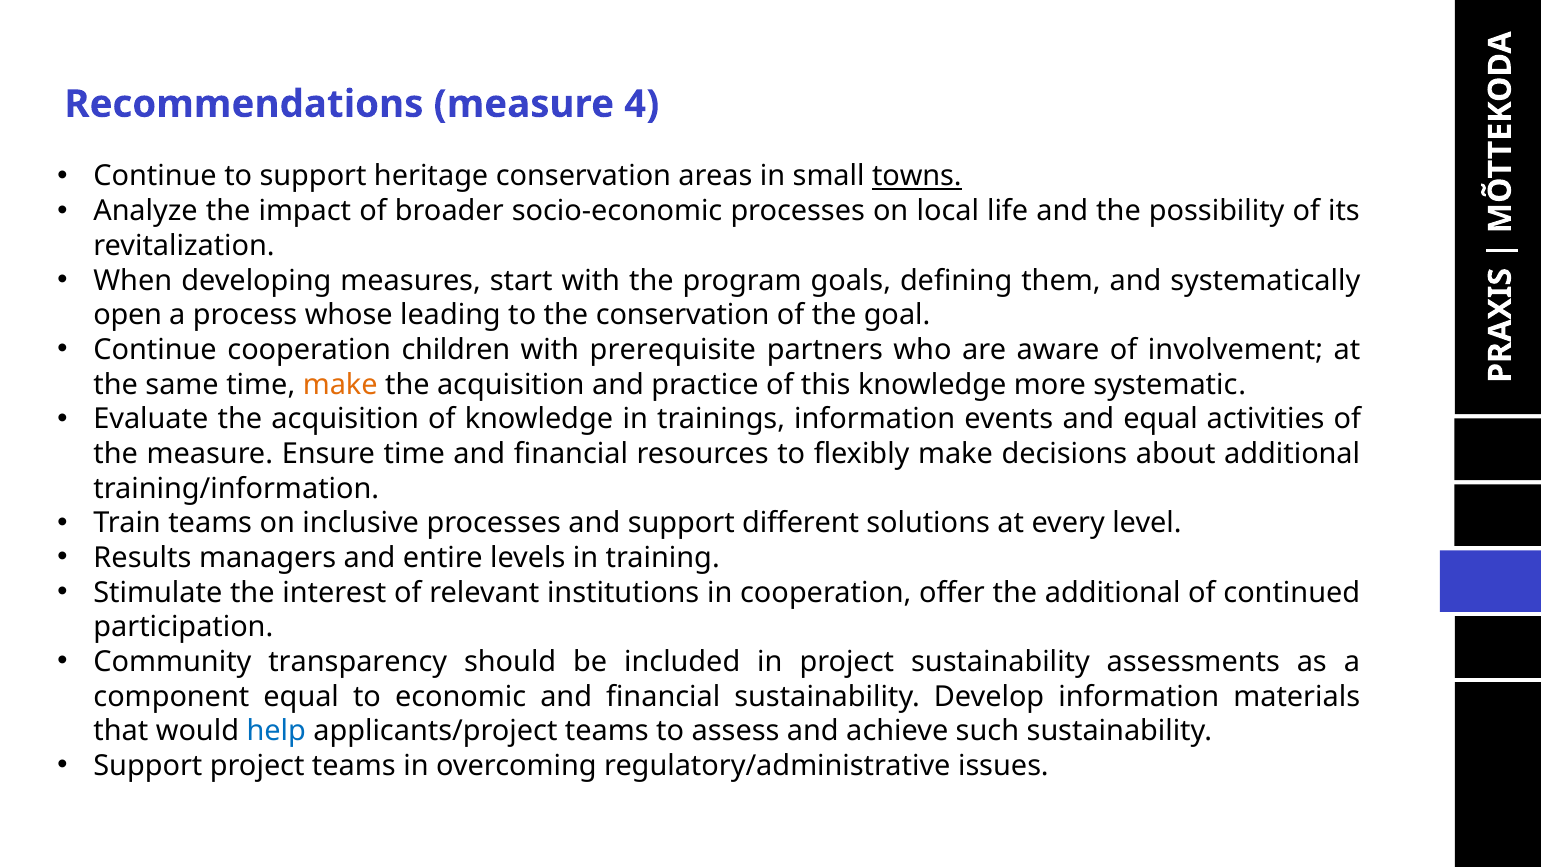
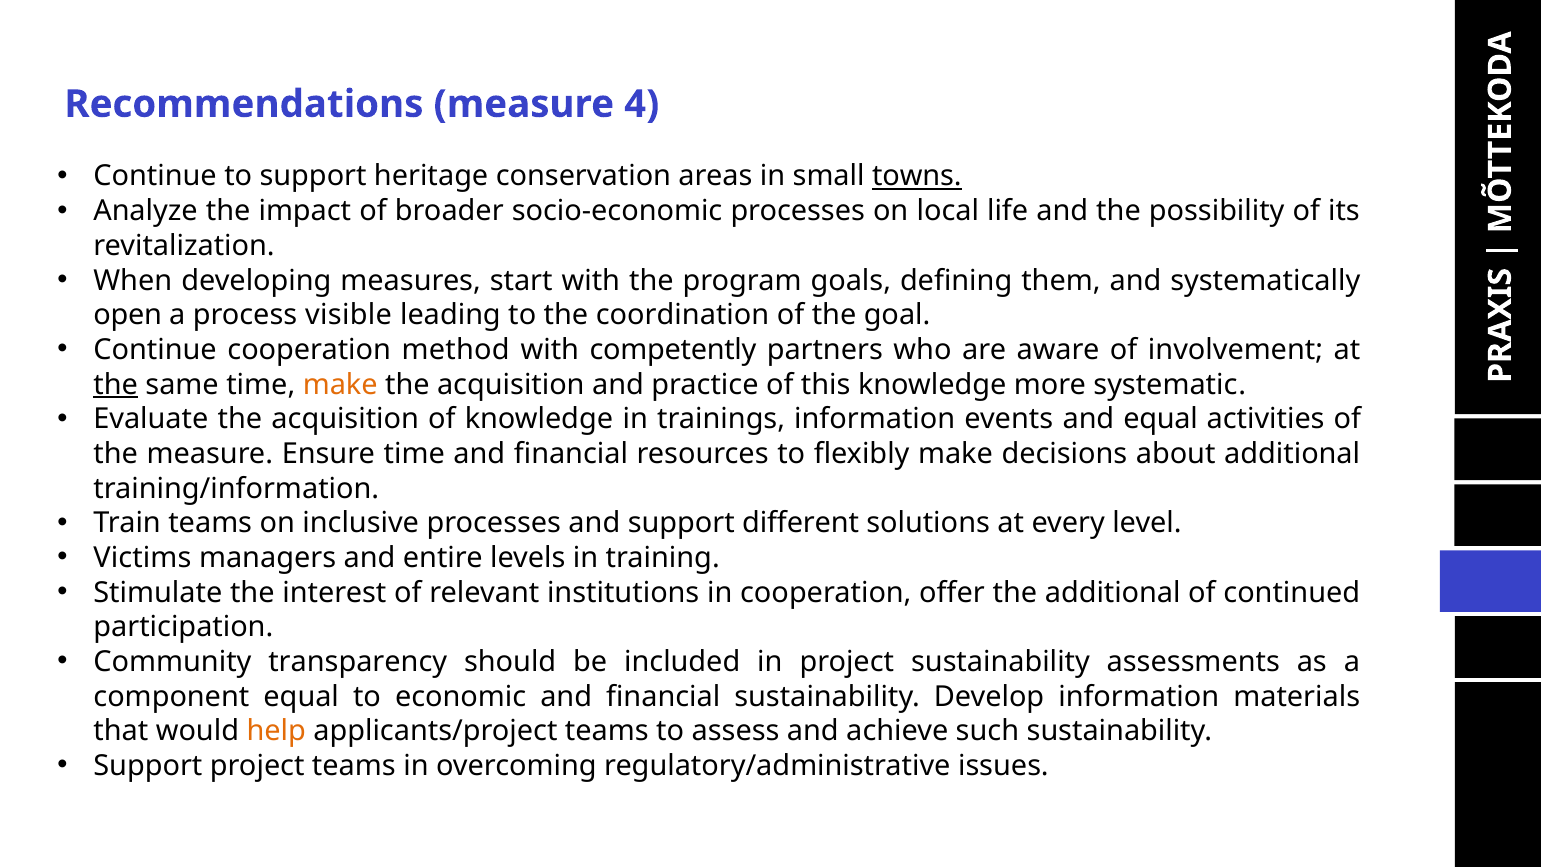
whose: whose -> visible
the conservation: conservation -> coordination
children: children -> method
prerequisite: prerequisite -> competently
the at (116, 384) underline: none -> present
Results: Results -> Victims
help colour: blue -> orange
